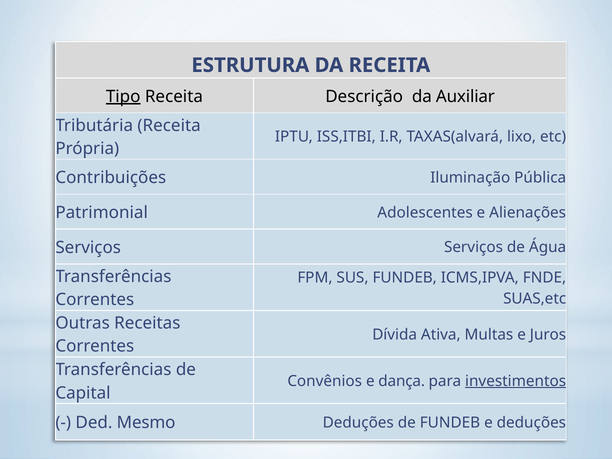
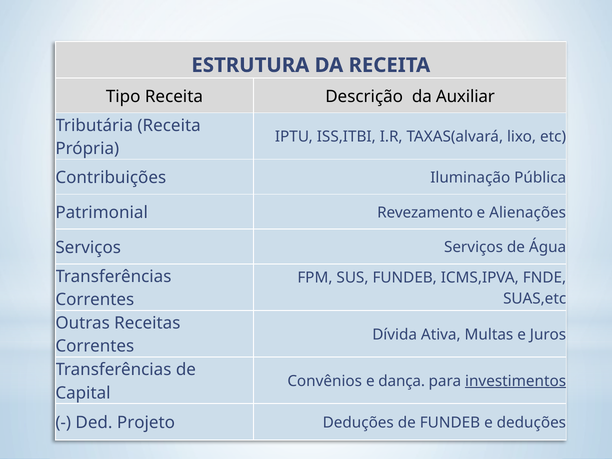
Tipo underline: present -> none
Adolescentes: Adolescentes -> Revezamento
Mesmo: Mesmo -> Projeto
